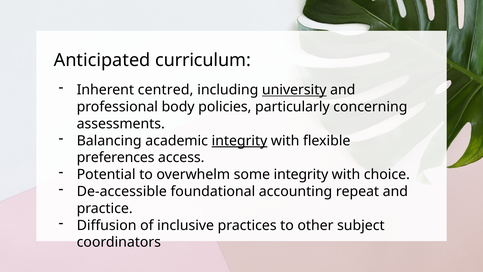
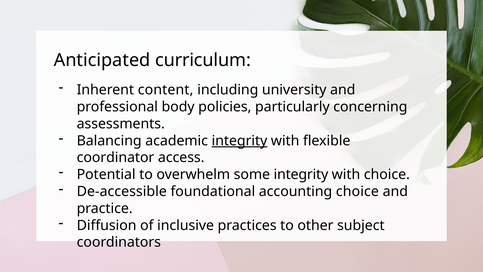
centred: centred -> content
university underline: present -> none
preferences: preferences -> coordinator
accounting repeat: repeat -> choice
